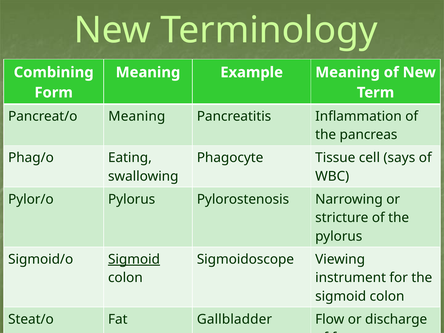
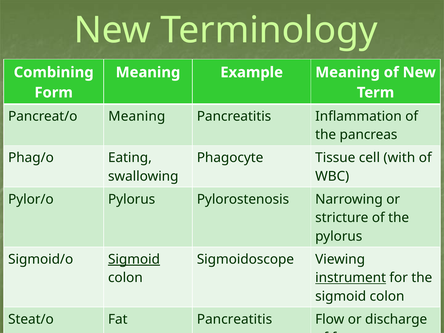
says: says -> with
instrument underline: none -> present
Fat Gallbladder: Gallbladder -> Pancreatitis
